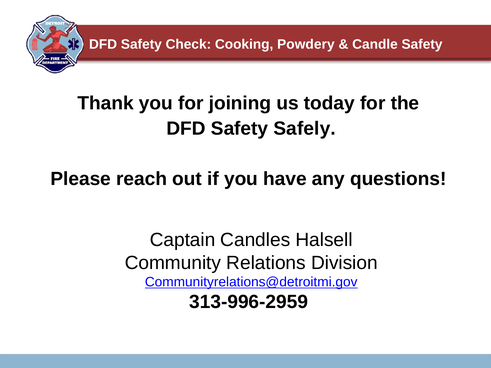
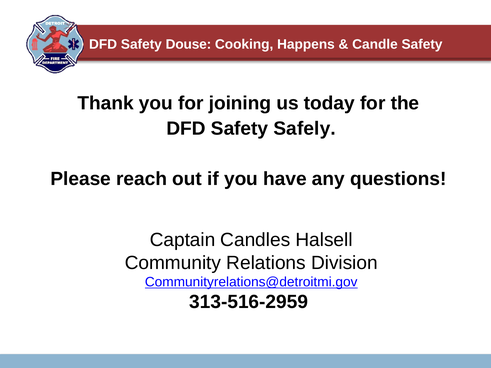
Check: Check -> Douse
Powdery: Powdery -> Happens
313-996-2959: 313-996-2959 -> 313-516-2959
